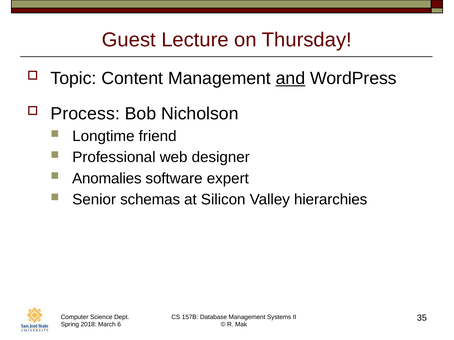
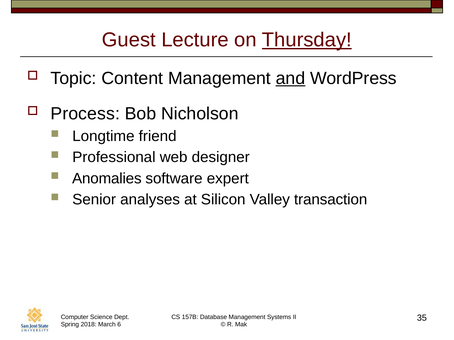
Thursday underline: none -> present
schemas: schemas -> analyses
hierarchies: hierarchies -> transaction
